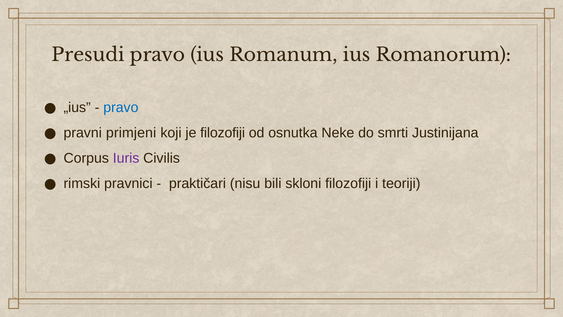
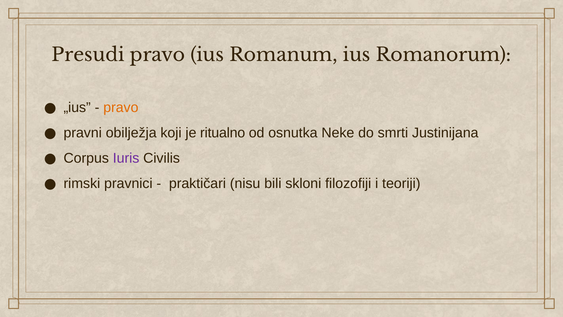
pravo at (121, 107) colour: blue -> orange
primjeni: primjeni -> obilježja
je filozofiji: filozofiji -> ritualno
